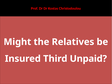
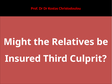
Unpaid: Unpaid -> Culprit
